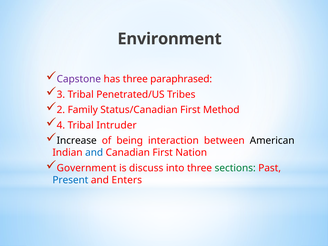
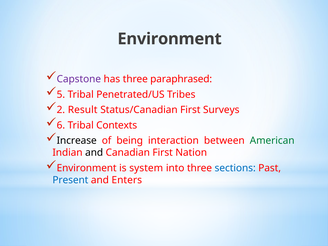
3: 3 -> 5
Family: Family -> Result
Method: Method -> Surveys
4: 4 -> 6
Intruder: Intruder -> Contexts
American colour: black -> green
and at (94, 153) colour: blue -> black
Government at (87, 168): Government -> Environment
discuss: discuss -> system
sections colour: green -> blue
